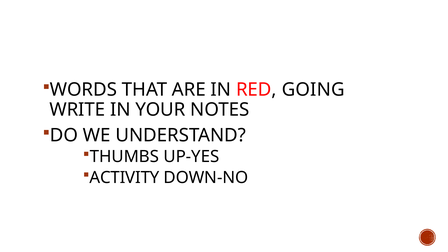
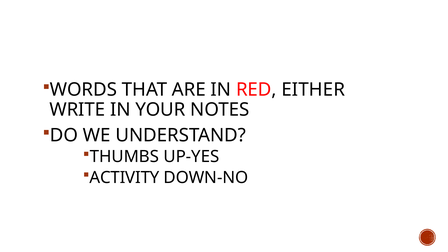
GOING: GOING -> EITHER
